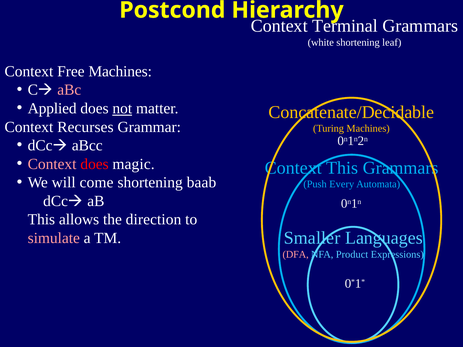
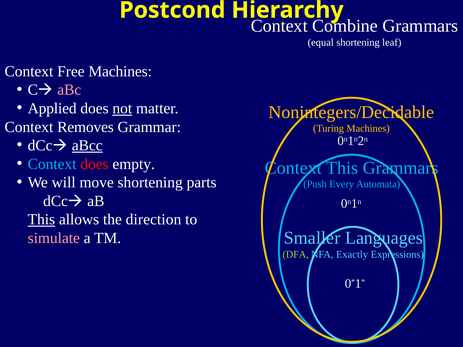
Terminal: Terminal -> Combine
white: white -> equal
Concatenate/Decidable: Concatenate/Decidable -> Nonintegers/Decidable
Recurses: Recurses -> Removes
aBcc underline: none -> present
Context at (52, 164) colour: pink -> light blue
magic: magic -> empty
come: come -> move
baab: baab -> parts
This at (41, 220) underline: none -> present
DFA colour: pink -> light green
Product: Product -> Exactly
